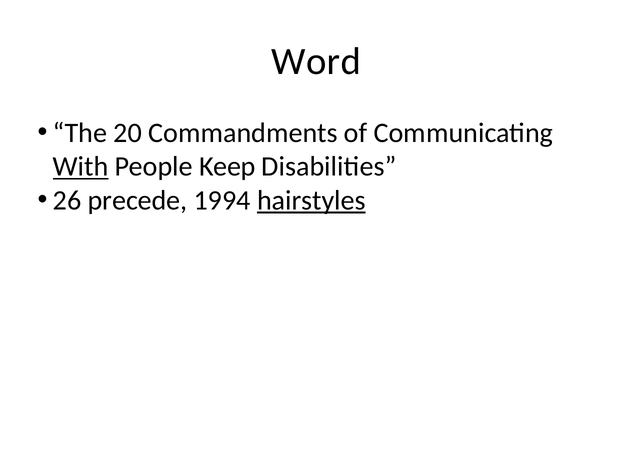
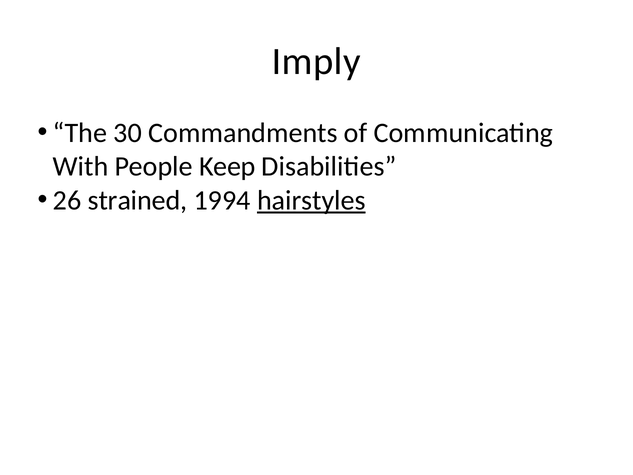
Word: Word -> Imply
20: 20 -> 30
With underline: present -> none
precede: precede -> strained
